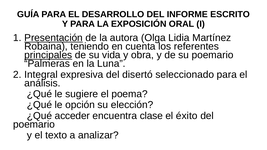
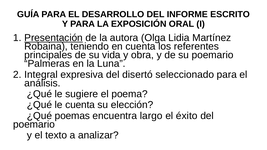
principales underline: present -> none
le opción: opción -> cuenta
acceder: acceder -> poemas
clase: clase -> largo
